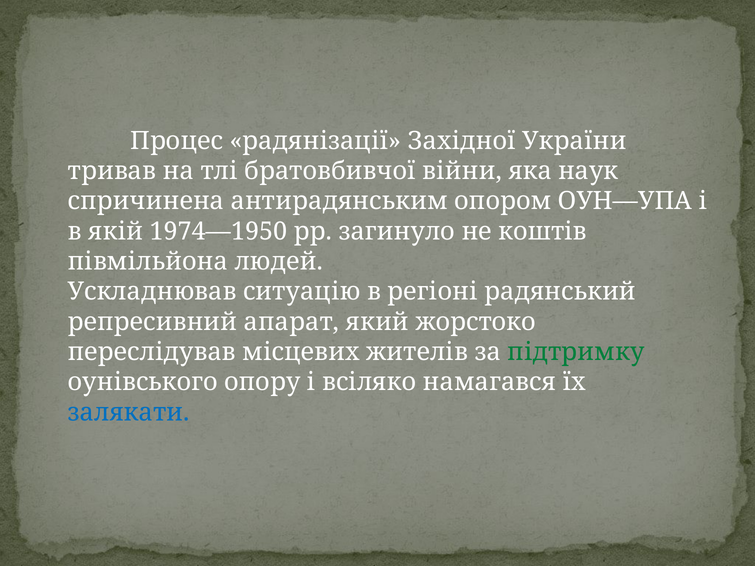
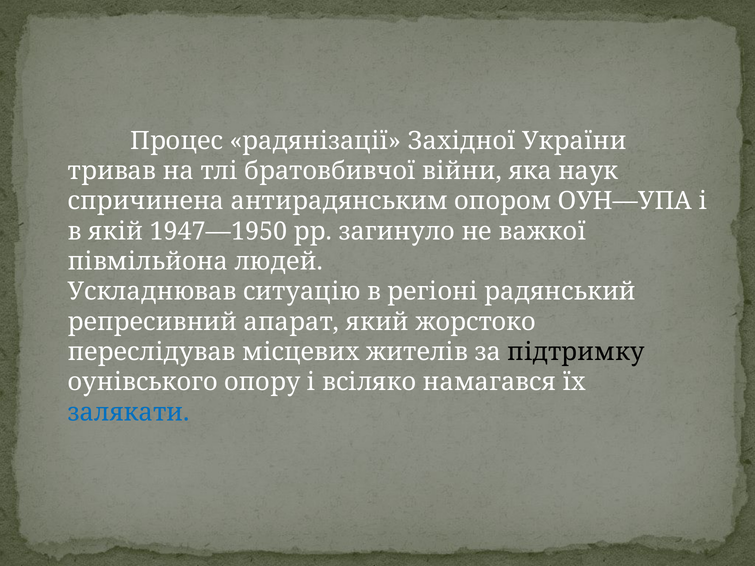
1974—1950: 1974—1950 -> 1947—1950
коштів: коштів -> важкої
підтримку colour: green -> black
